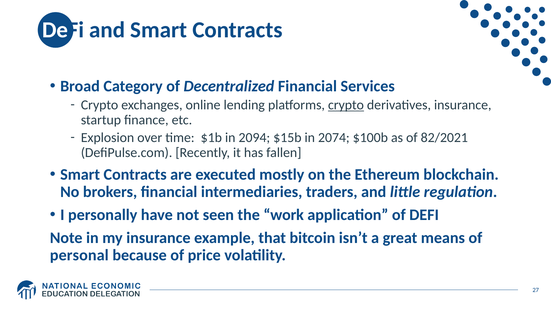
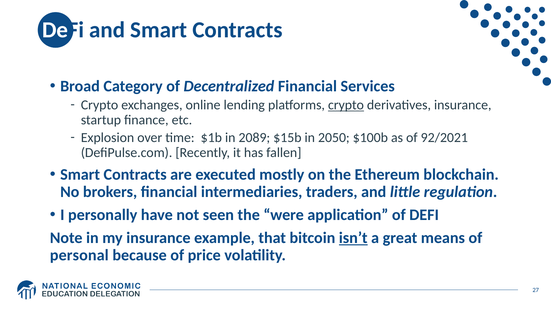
2094: 2094 -> 2089
2074: 2074 -> 2050
82/2021: 82/2021 -> 92/2021
work: work -> were
isn’t underline: none -> present
